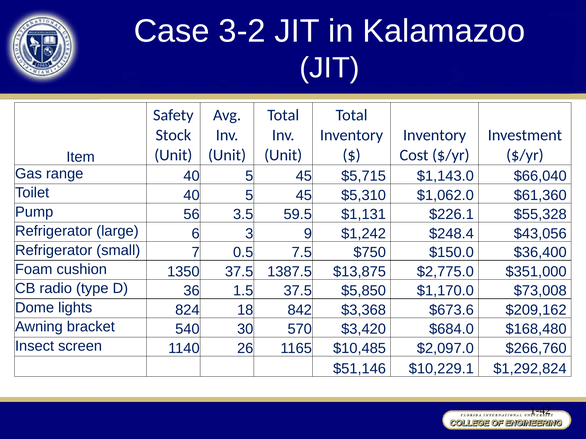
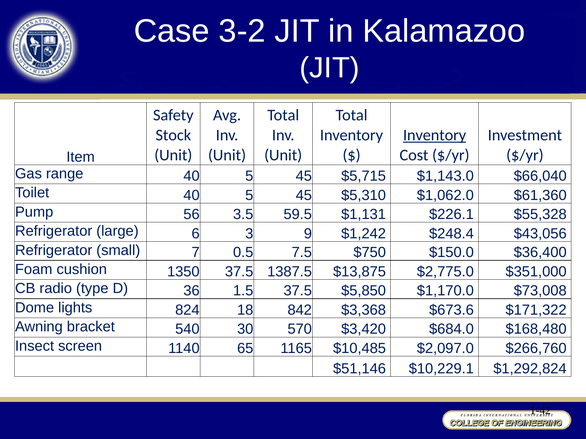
Inventory at (435, 135) underline: none -> present
$209,162: $209,162 -> $171,322
26: 26 -> 65
